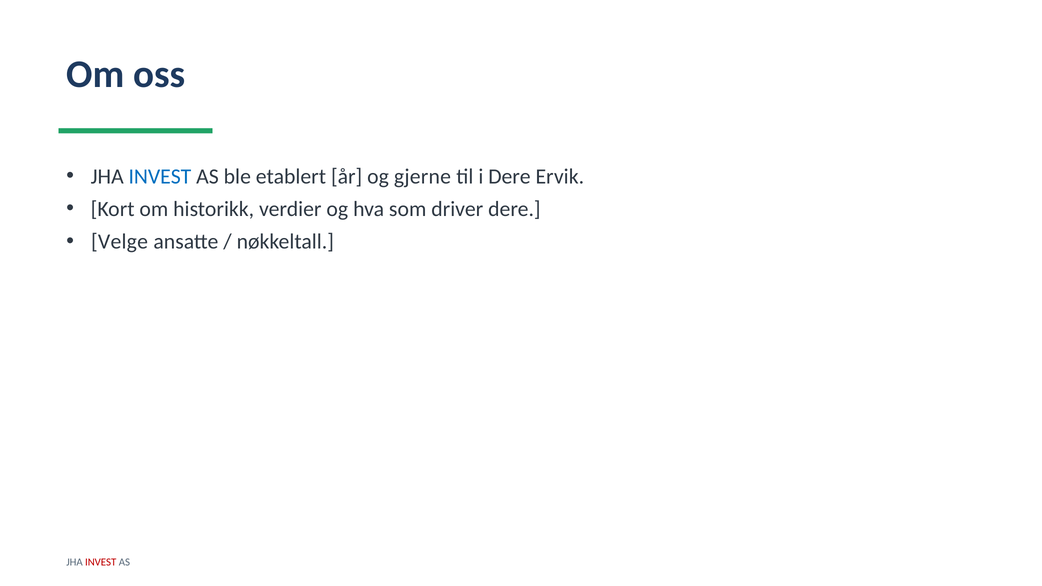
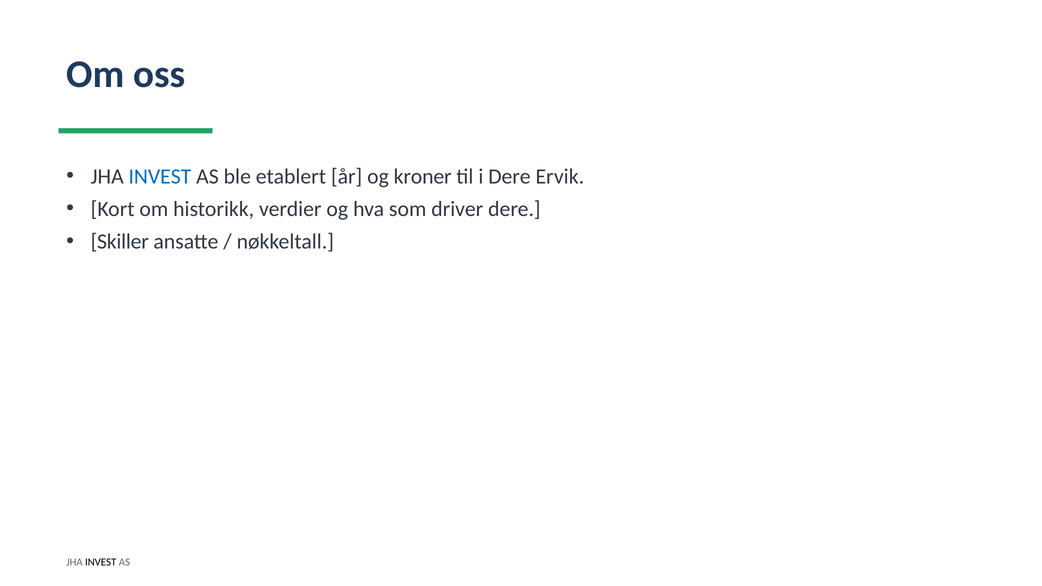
gjerne: gjerne -> kroner
Velge: Velge -> Skiller
INVEST at (101, 562) colour: red -> black
